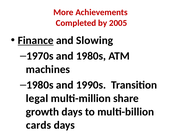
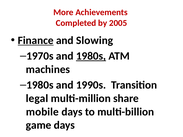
1980s at (91, 56) underline: none -> present
growth: growth -> mobile
cards: cards -> game
